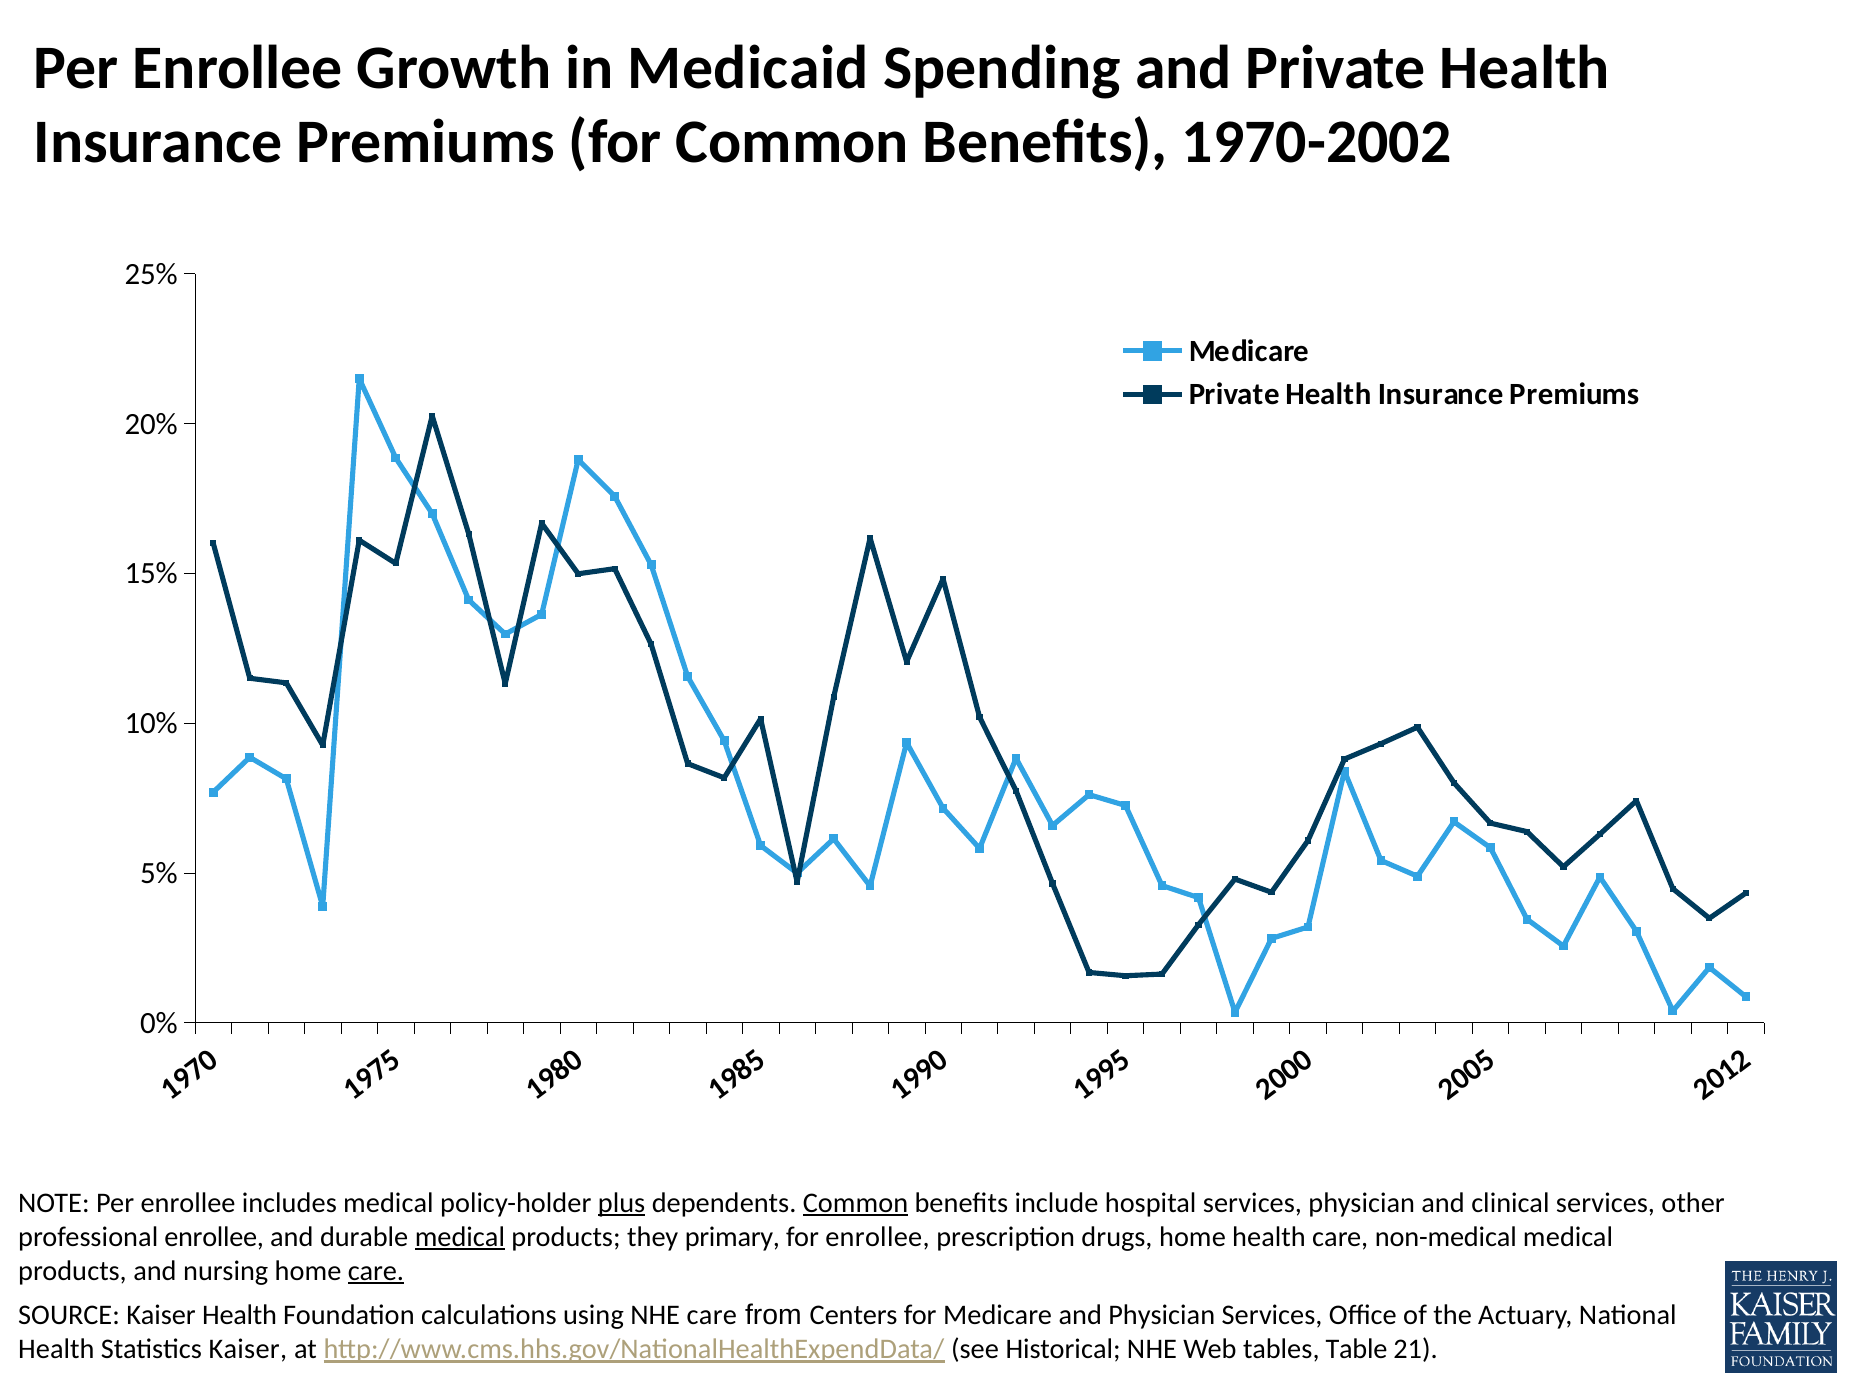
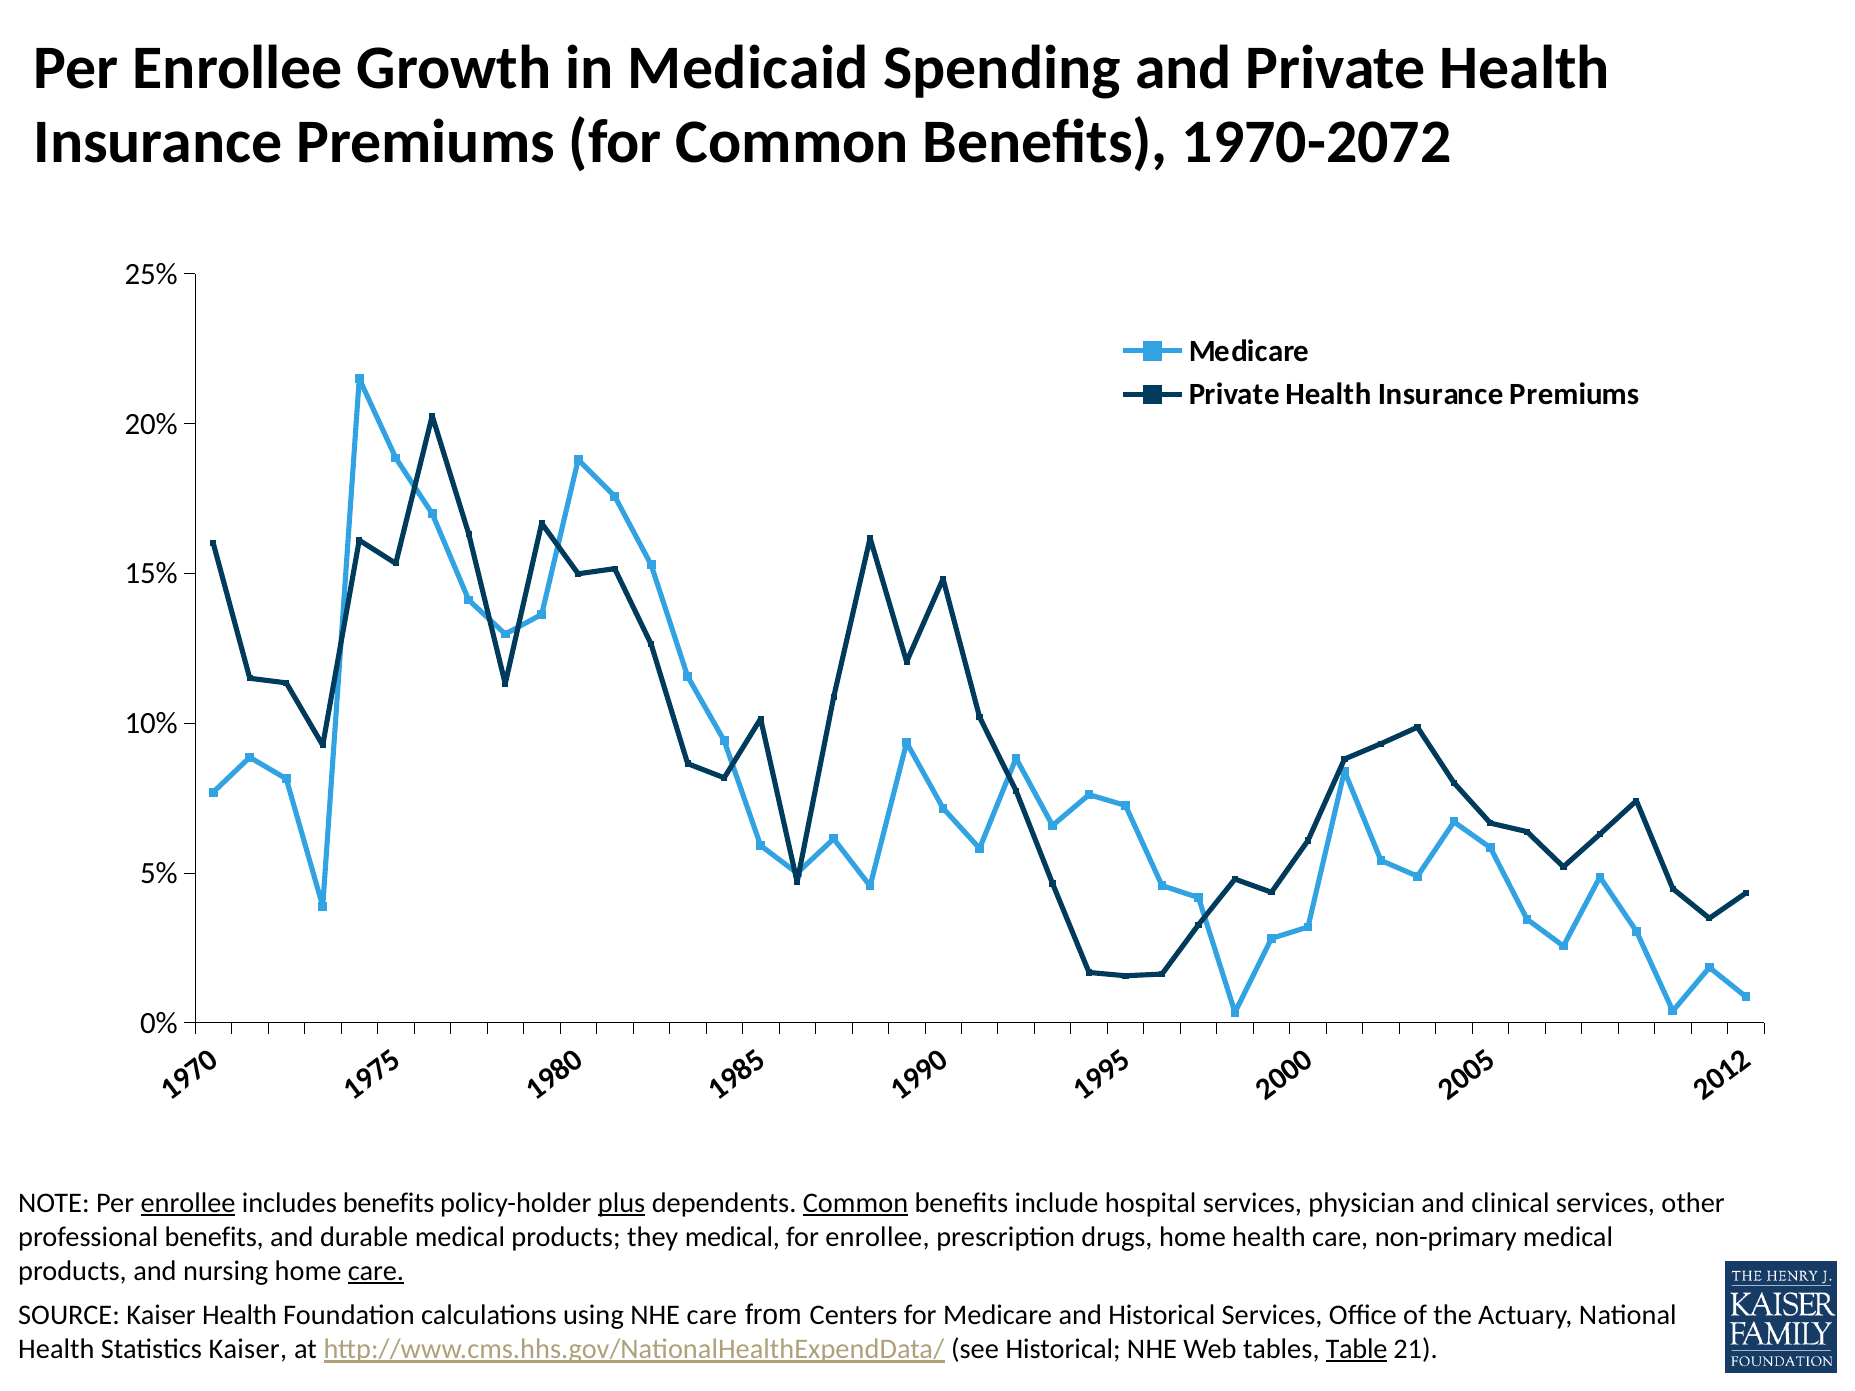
1970-2002: 1970-2002 -> 1970-2072
enrollee at (188, 1203) underline: none -> present
includes medical: medical -> benefits
professional enrollee: enrollee -> benefits
medical at (460, 1237) underline: present -> none
they primary: primary -> medical
non-medical: non-medical -> non-primary
and Physician: Physician -> Historical
Table underline: none -> present
